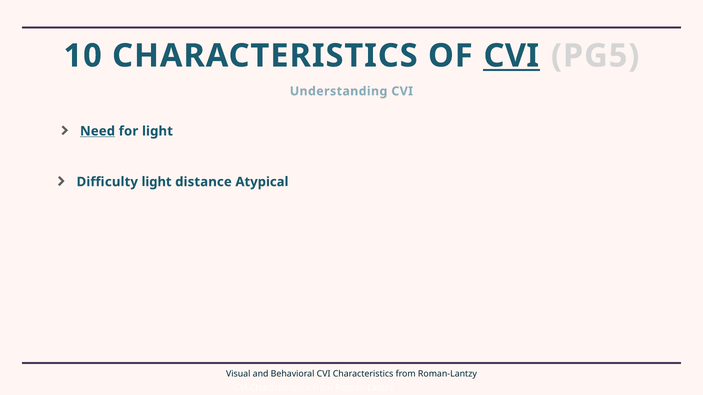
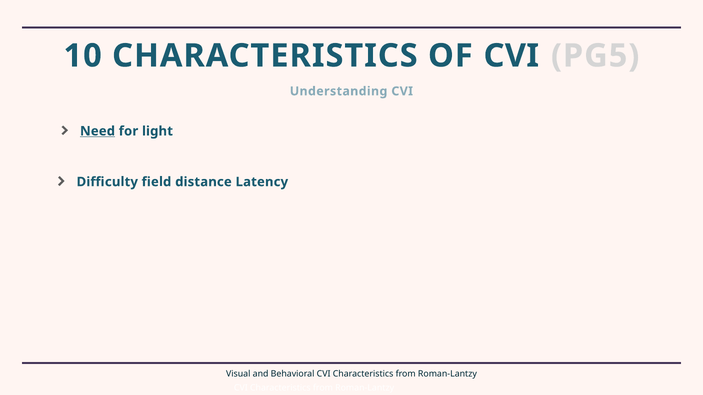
CVI at (511, 56) underline: present -> none
Difficulty light: light -> field
Atypical: Atypical -> Latency
